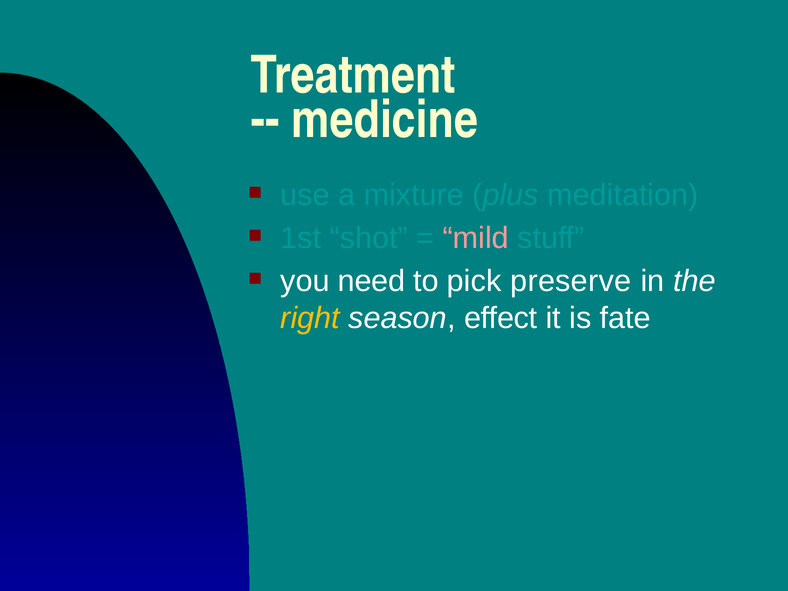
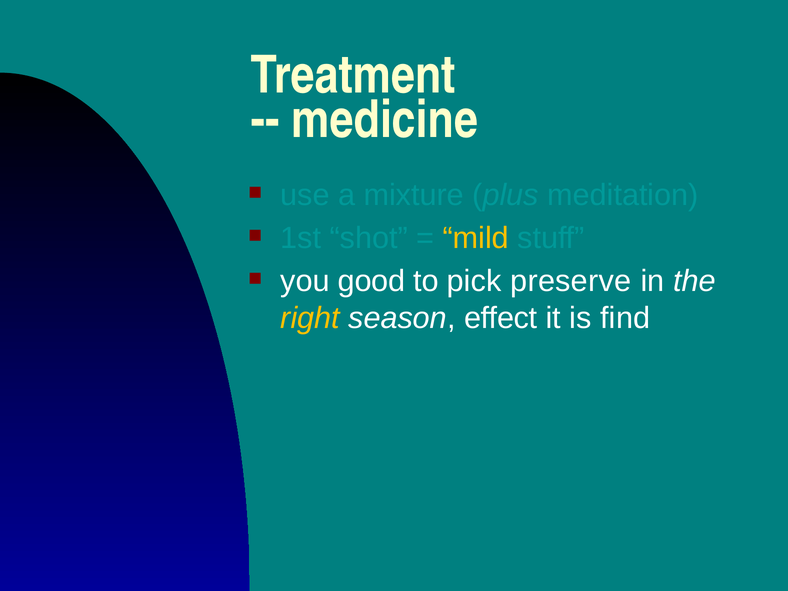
mild colour: pink -> yellow
need: need -> good
fate: fate -> find
